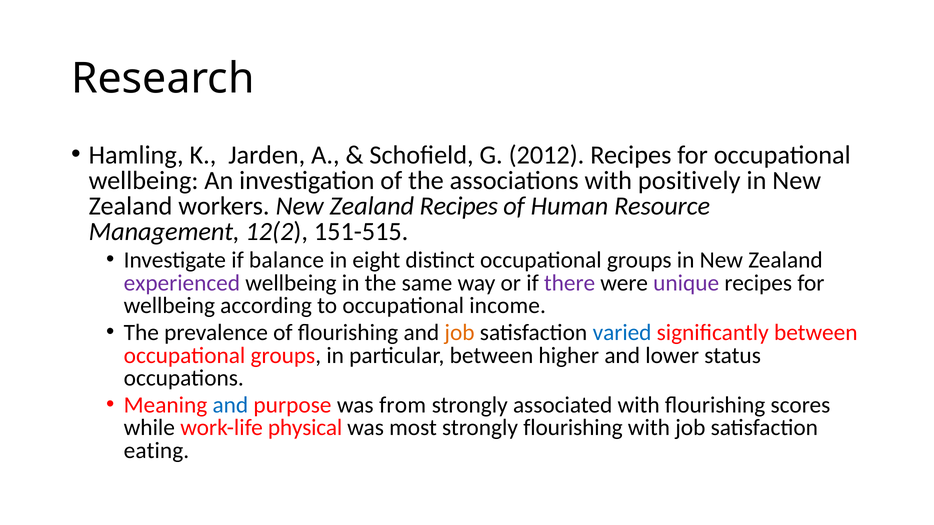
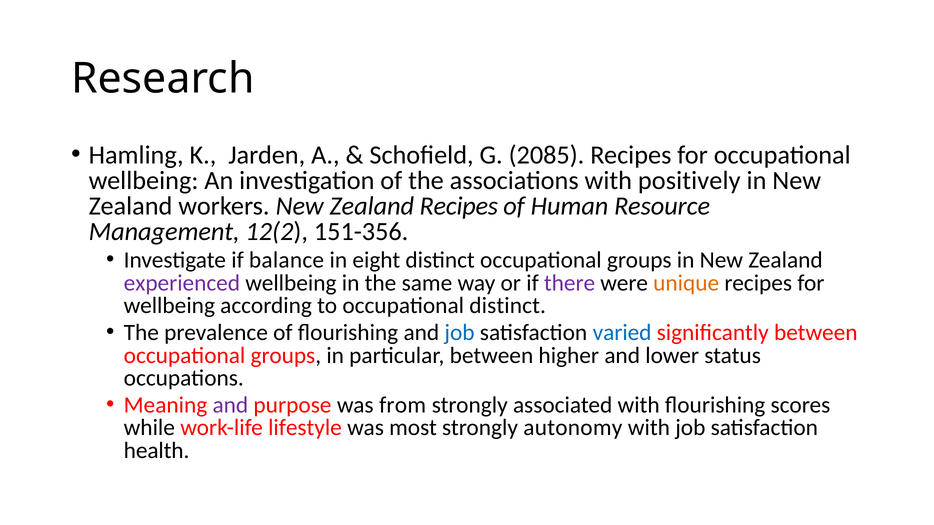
2012: 2012 -> 2085
151-515: 151-515 -> 151-356
unique colour: purple -> orange
occupational income: income -> distinct
job at (459, 333) colour: orange -> blue
and at (230, 405) colour: blue -> purple
physical: physical -> lifestyle
strongly flourishing: flourishing -> autonomy
eating: eating -> health
